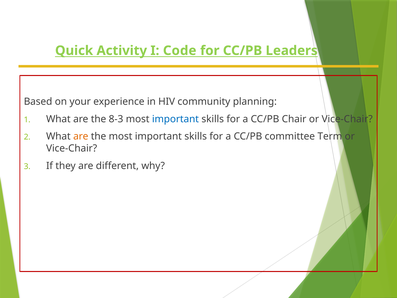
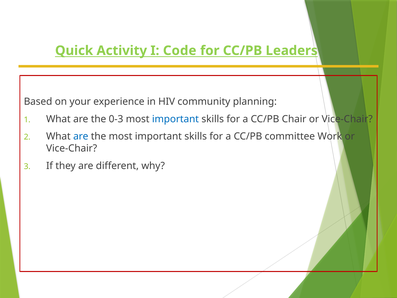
8-3: 8-3 -> 0-3
are at (81, 136) colour: orange -> blue
Term: Term -> Work
